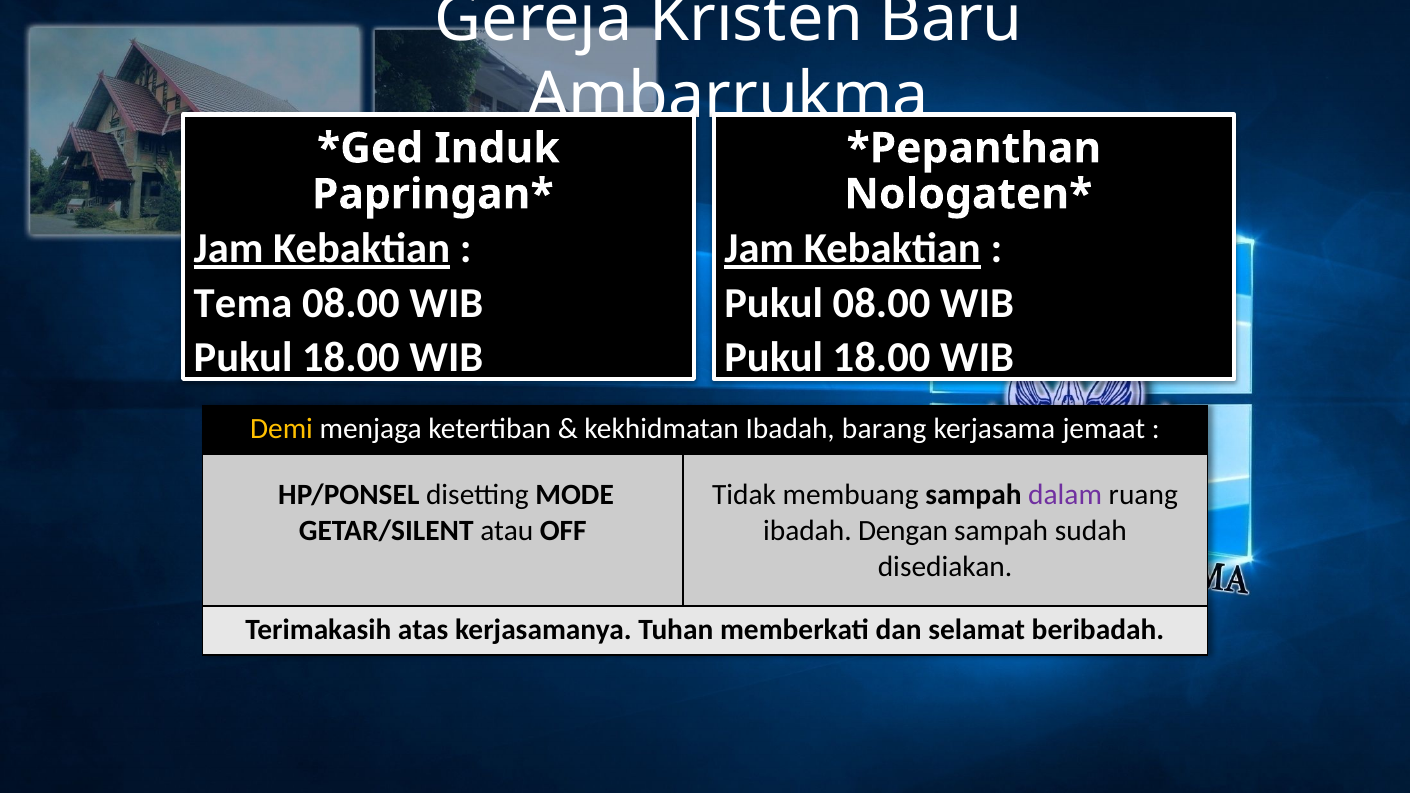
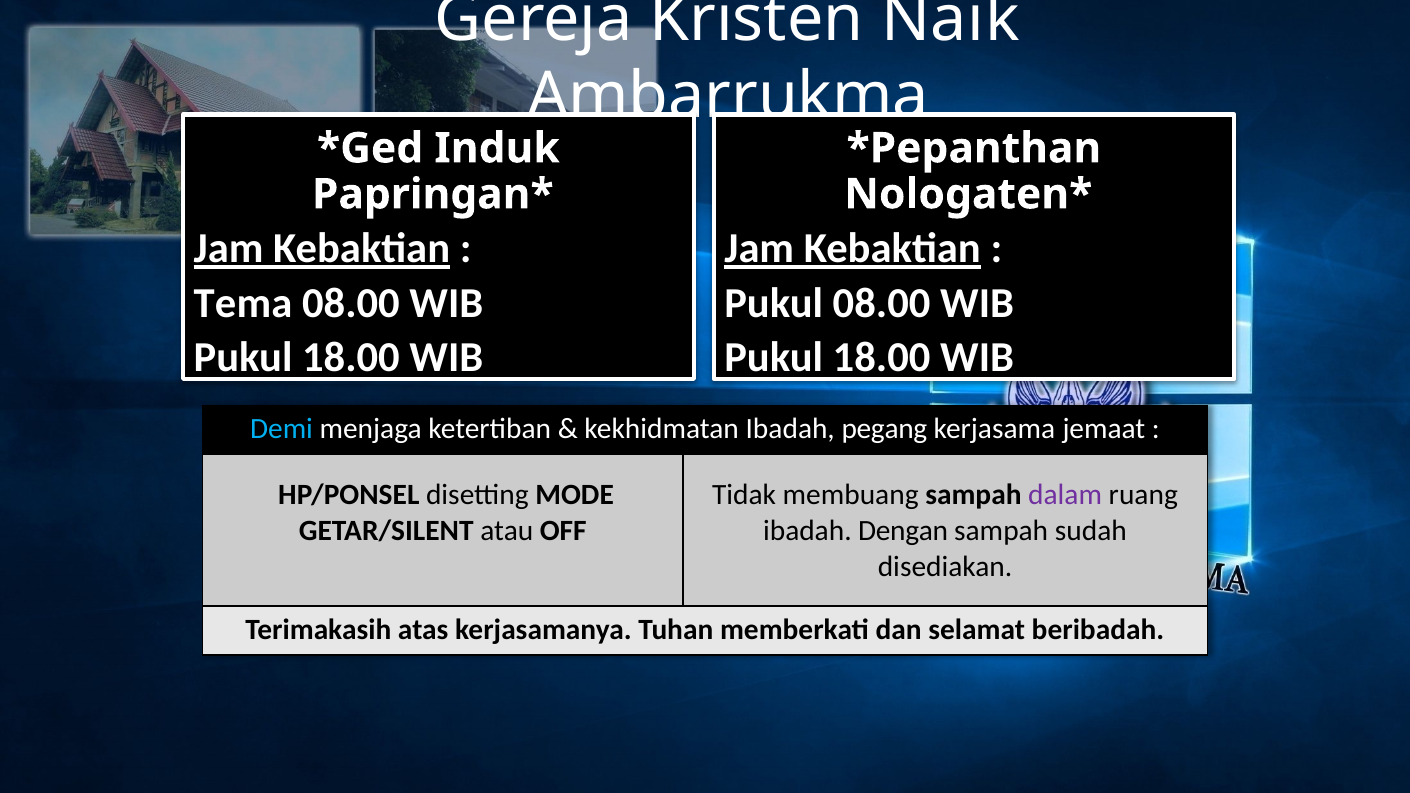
Baru: Baru -> Naik
Demi colour: yellow -> light blue
barang: barang -> pegang
